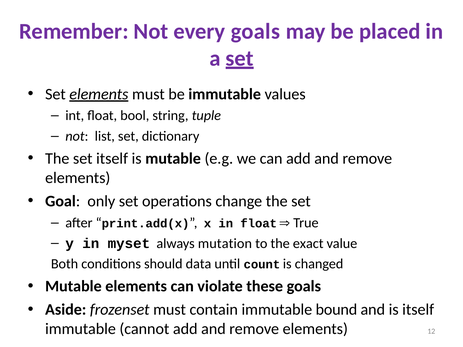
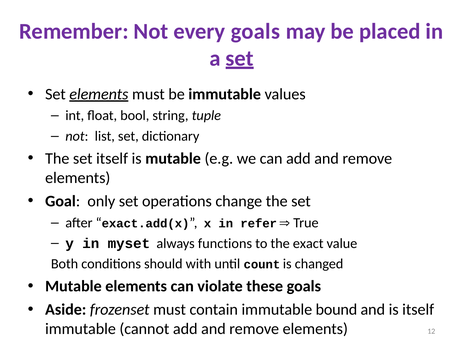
print.add(x: print.add(x -> exact.add(x
in float: float -> refer
mutation: mutation -> functions
data: data -> with
